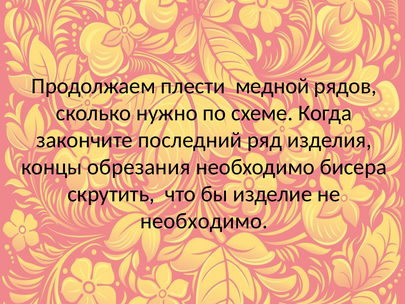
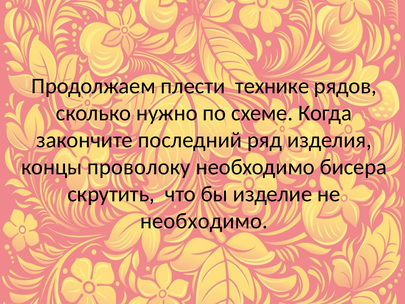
медной: медной -> технике
обрезания: обрезания -> проволоку
